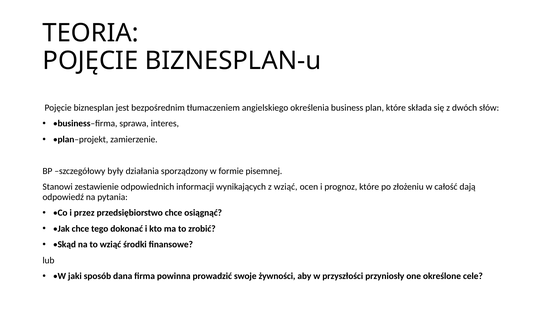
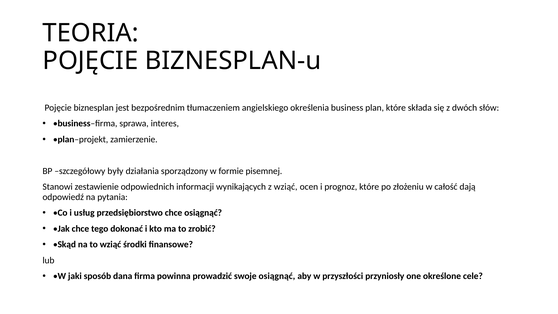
przez: przez -> usług
swoje żywności: żywności -> osiągnąć
